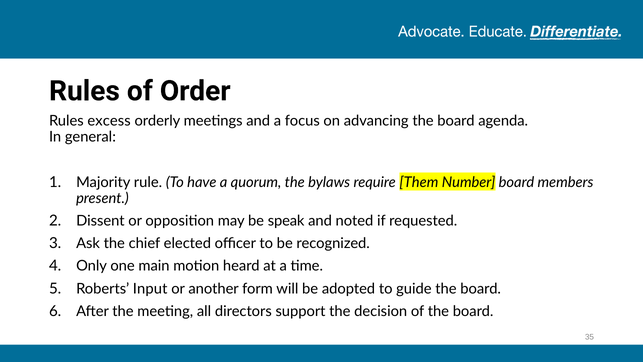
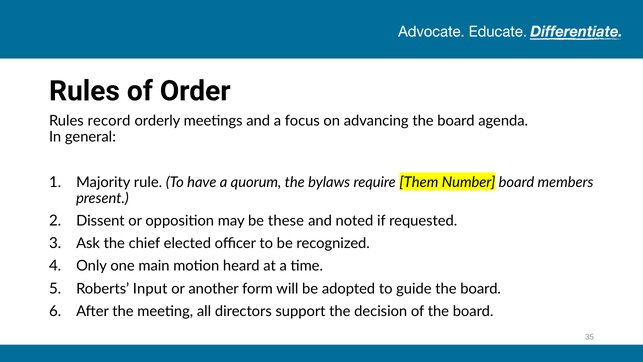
excess: excess -> record
speak: speak -> these
